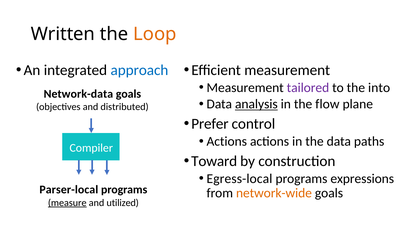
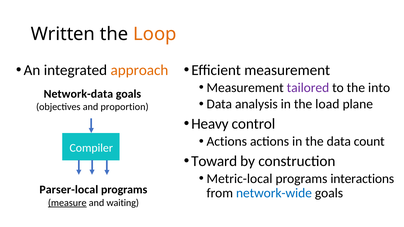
approach colour: blue -> orange
analysis underline: present -> none
flow: flow -> load
distributed: distributed -> proportion
Prefer: Prefer -> Heavy
paths: paths -> count
Egress-local: Egress-local -> Metric-local
expressions: expressions -> interactions
network-wide colour: orange -> blue
utilized: utilized -> waiting
